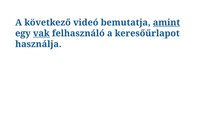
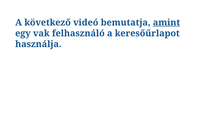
vak underline: present -> none
